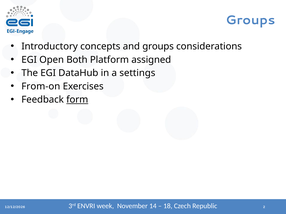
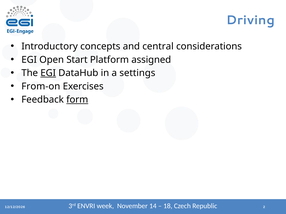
Groups at (250, 20): Groups -> Driving
and groups: groups -> central
Both: Both -> Start
EGI at (48, 73) underline: none -> present
